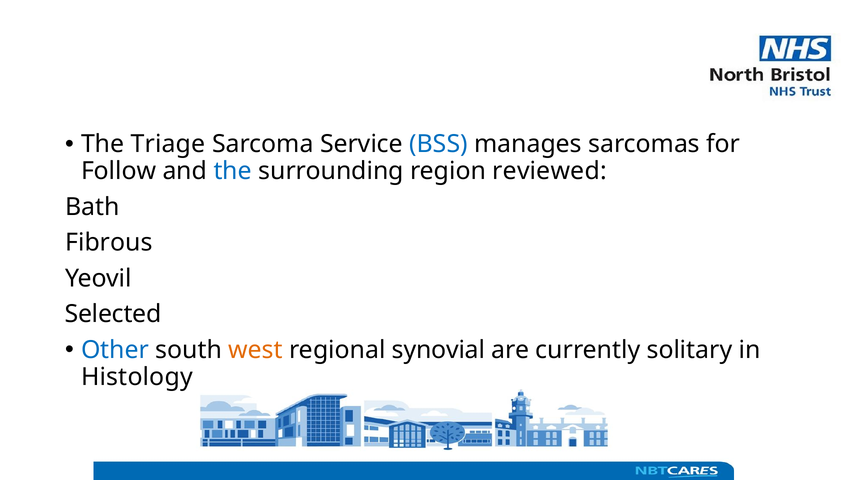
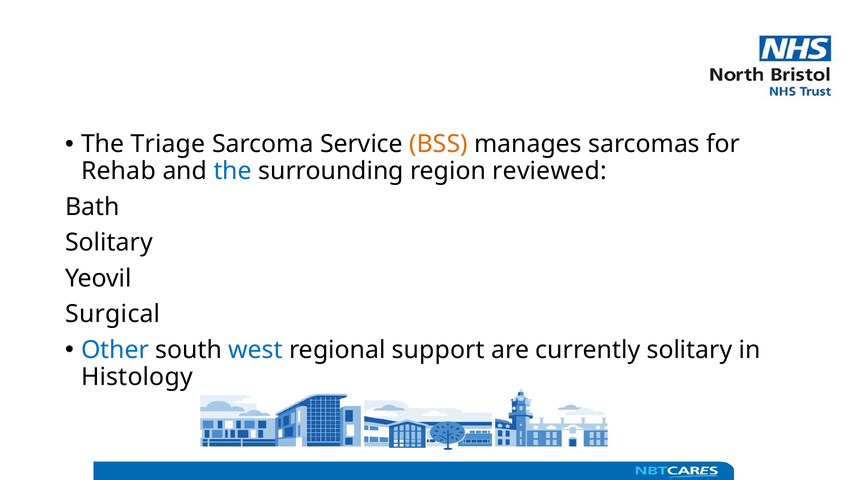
BSS colour: blue -> orange
Follow: Follow -> Rehab
Fibrous at (109, 243): Fibrous -> Solitary
Selected: Selected -> Surgical
west colour: orange -> blue
synovial: synovial -> support
